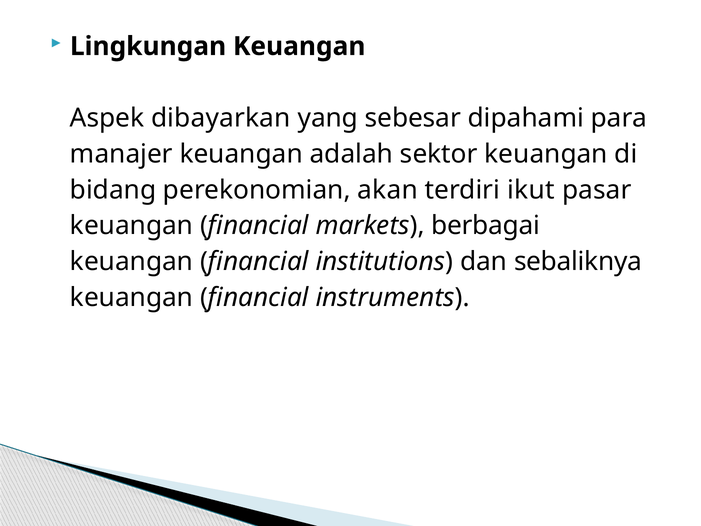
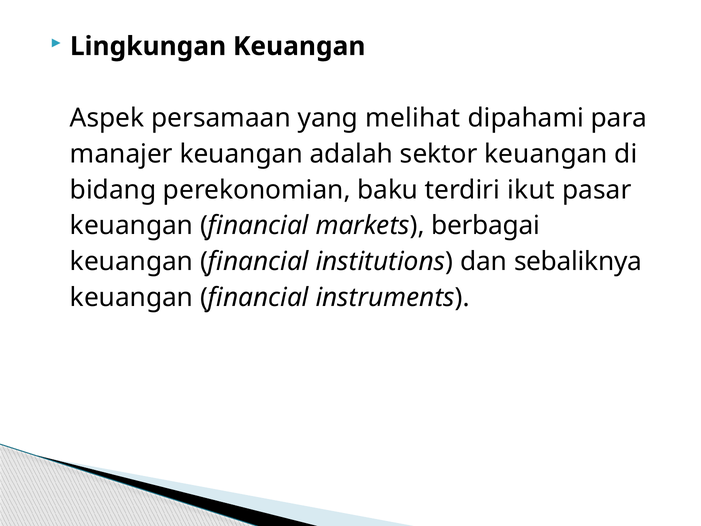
dibayarkan: dibayarkan -> persamaan
sebesar: sebesar -> melihat
akan: akan -> baku
